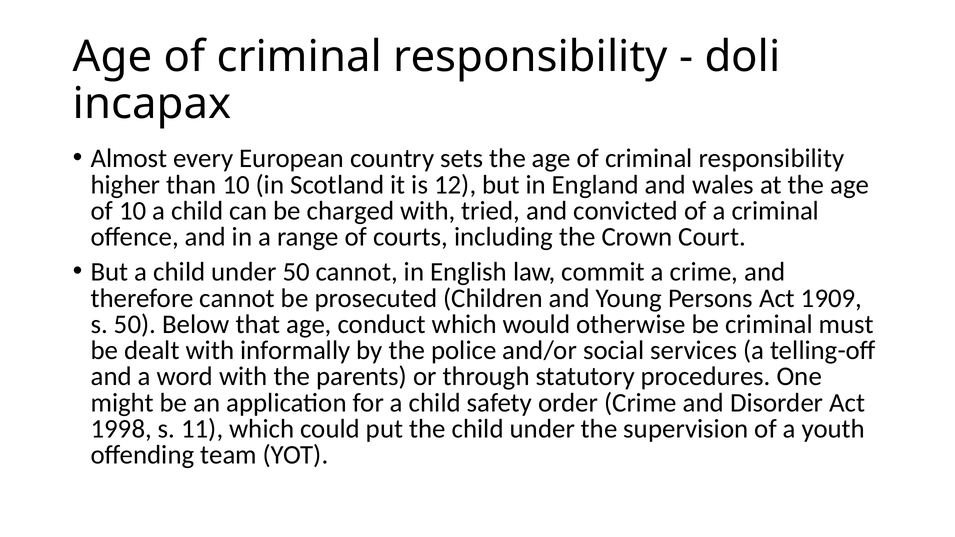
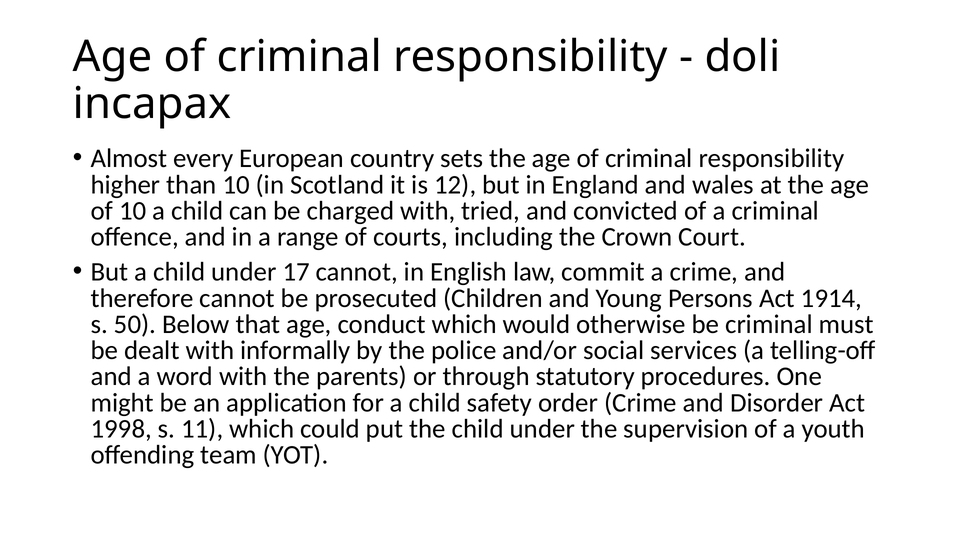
under 50: 50 -> 17
1909: 1909 -> 1914
